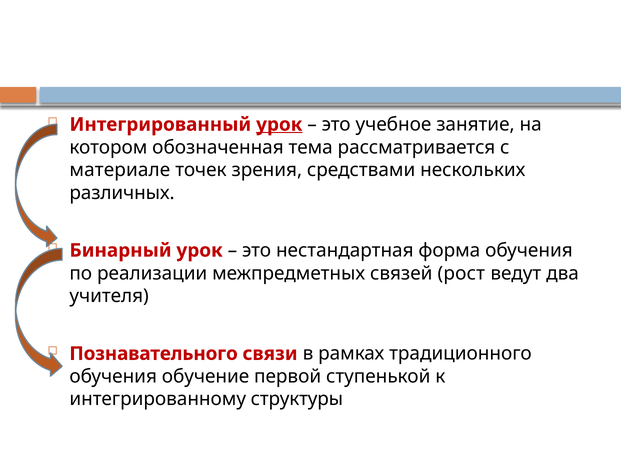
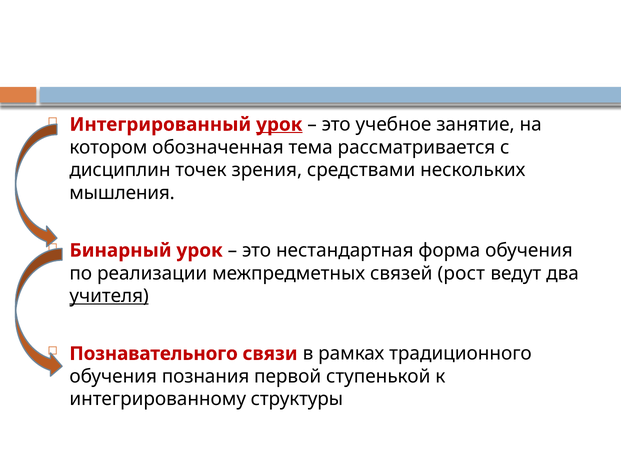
материале: материале -> дисциплин
различных: различных -> мышления
учителя underline: none -> present
обучение: обучение -> познания
